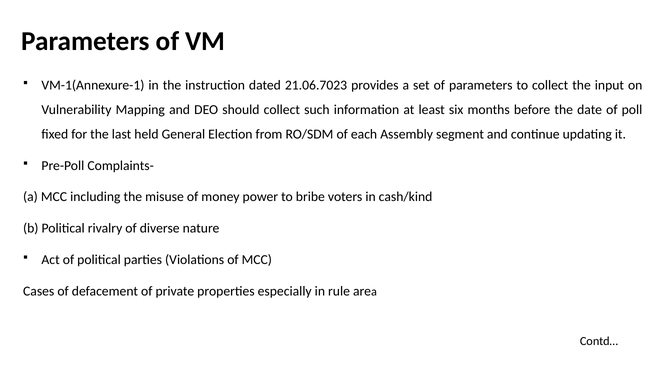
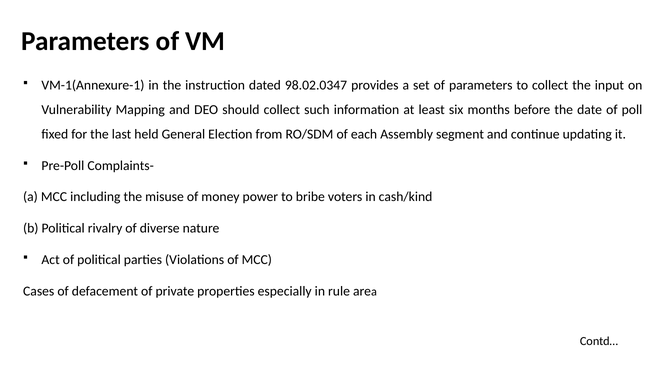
21.06.7023: 21.06.7023 -> 98.02.0347
